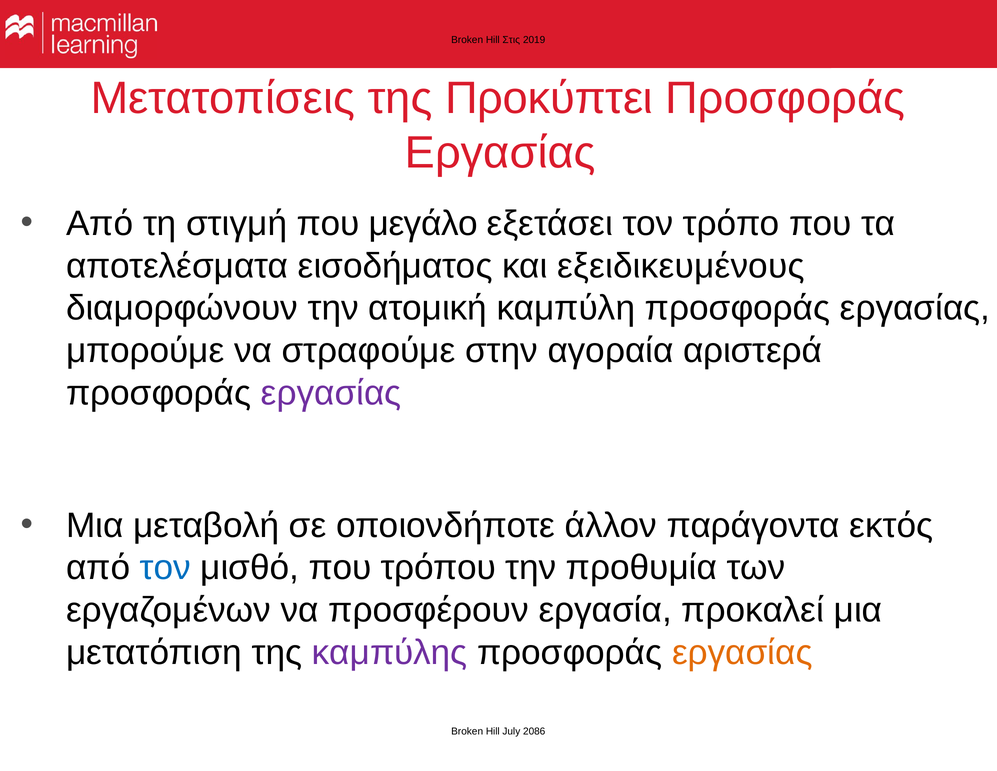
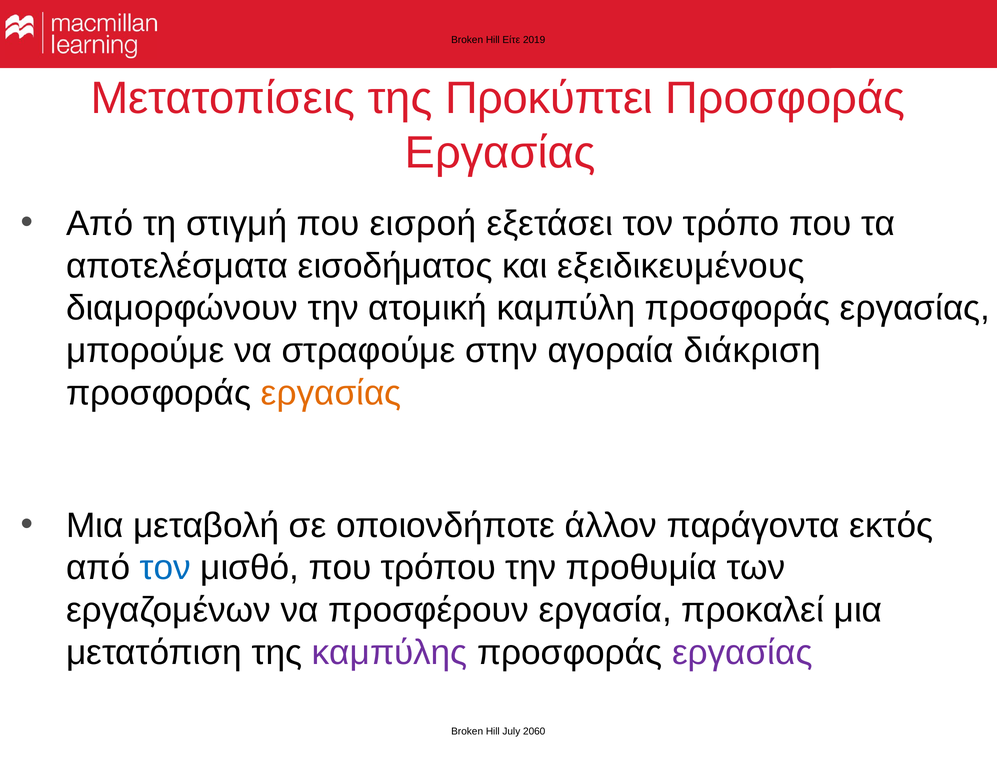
Στις: Στις -> Είτε
μεγάλο: μεγάλο -> εισροή
αριστερά: αριστερά -> διάκριση
εργασίας at (331, 393) colour: purple -> orange
εργασίας at (742, 652) colour: orange -> purple
2086: 2086 -> 2060
